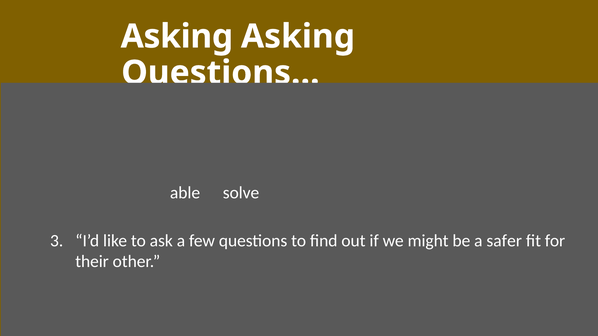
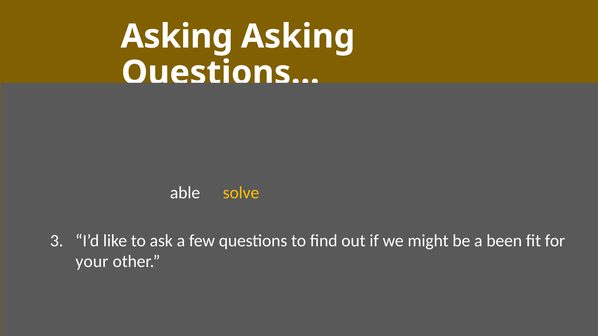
solve colour: white -> yellow
a safer: safer -> been
their at (92, 262): their -> your
